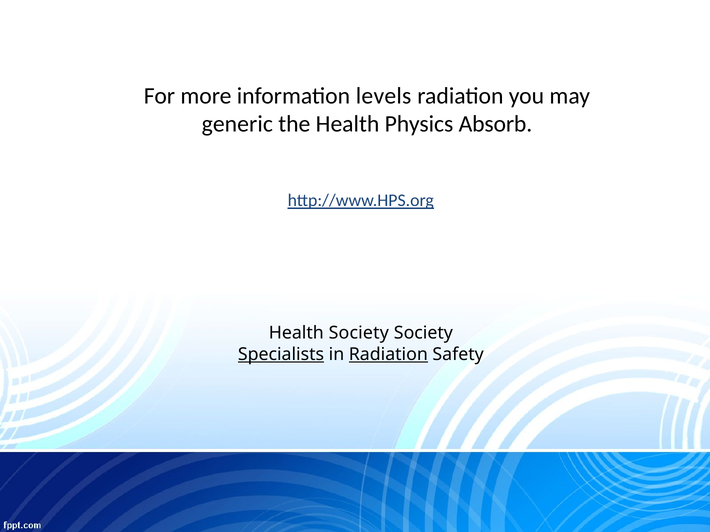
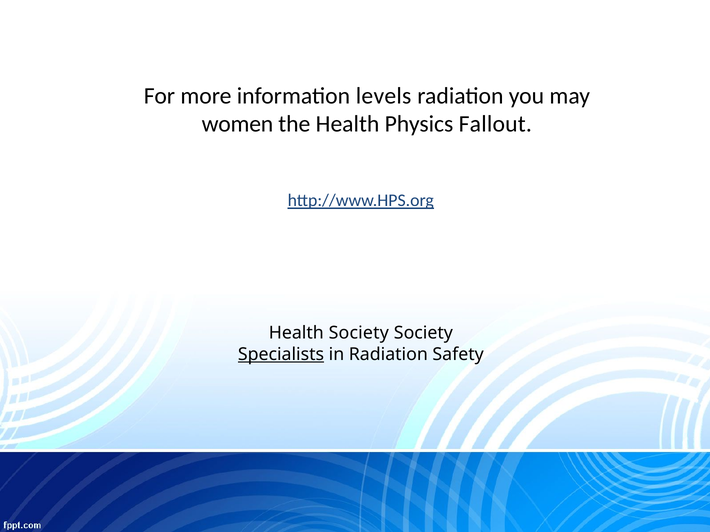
generic: generic -> women
Absorb: Absorb -> Fallout
Radiation at (388, 355) underline: present -> none
